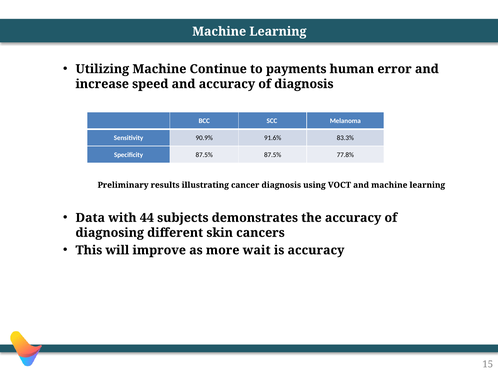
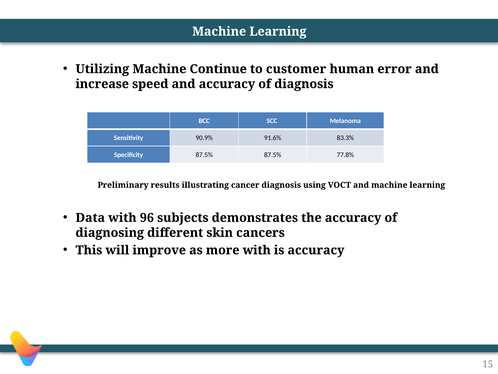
payments: payments -> customer
44: 44 -> 96
more wait: wait -> with
